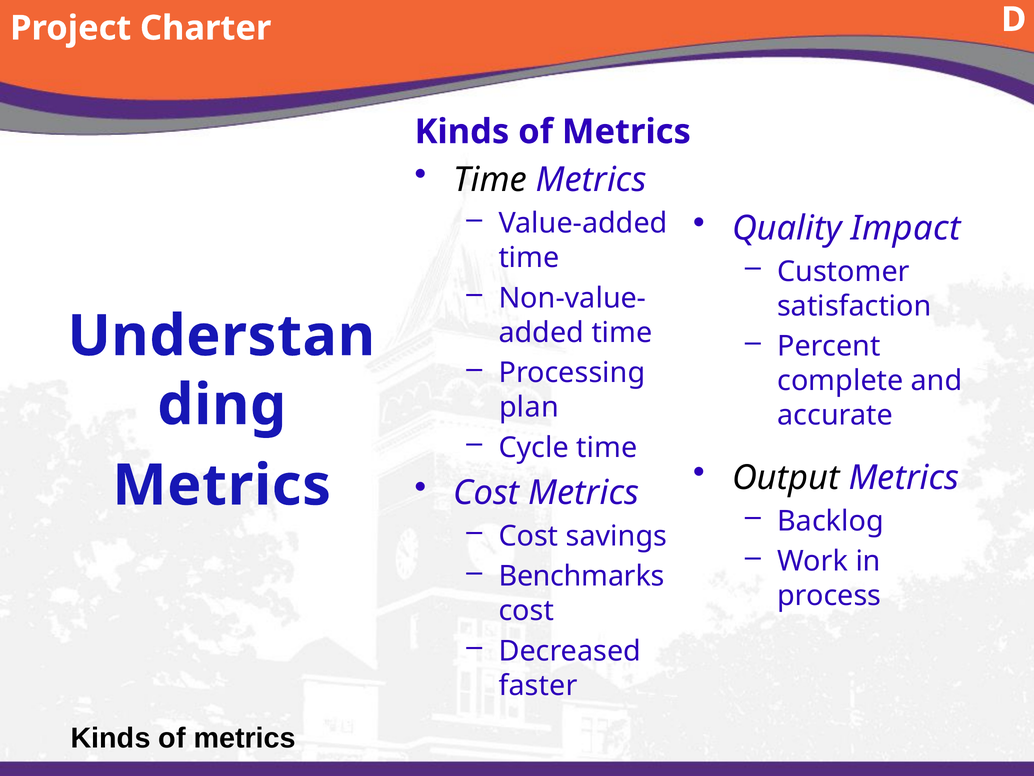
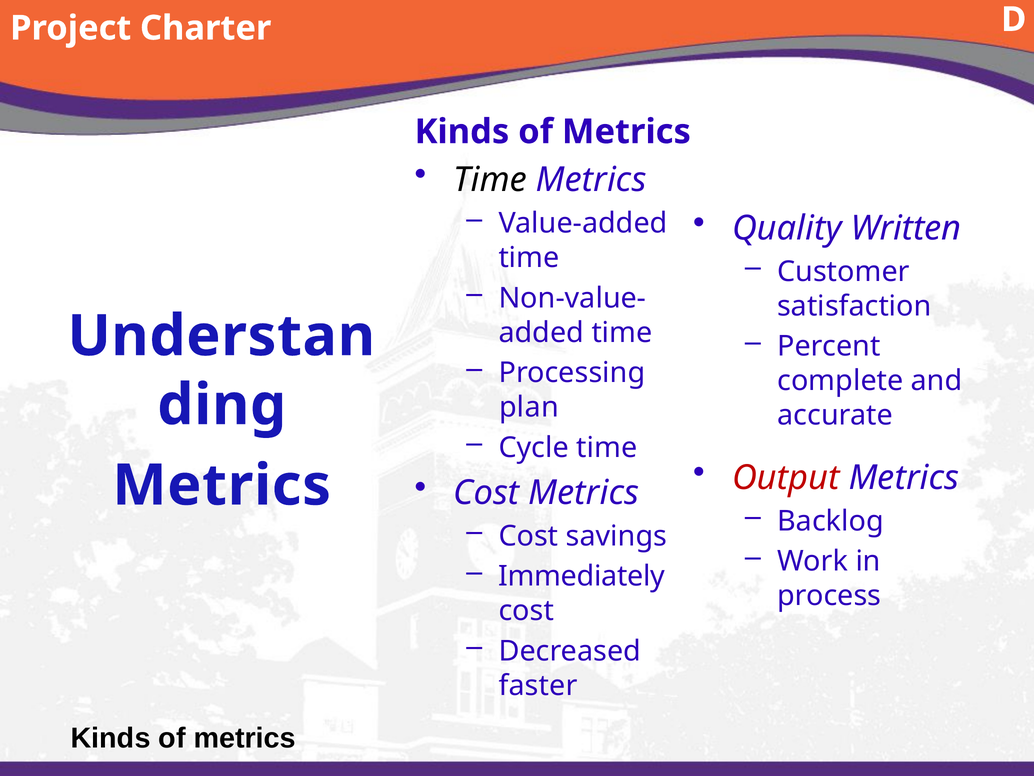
Impact: Impact -> Written
Output colour: black -> red
Benchmarks: Benchmarks -> Immediately
